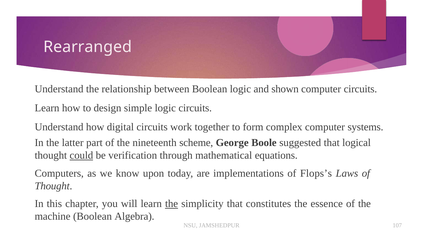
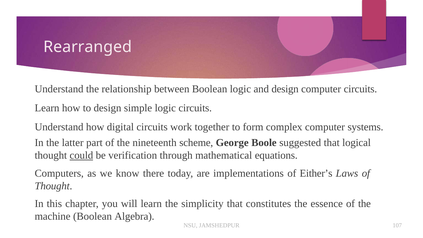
and shown: shown -> design
upon: upon -> there
Flops’s: Flops’s -> Either’s
the at (172, 204) underline: present -> none
